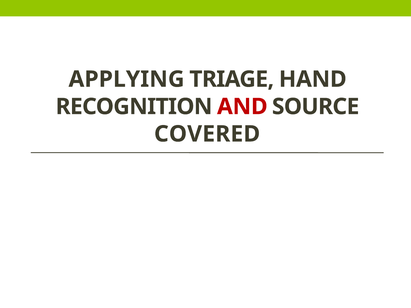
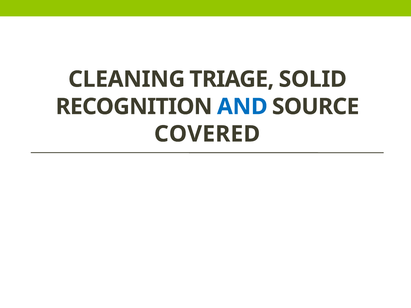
APPLYING: APPLYING -> CLEANING
HAND: HAND -> SOLID
AND colour: red -> blue
